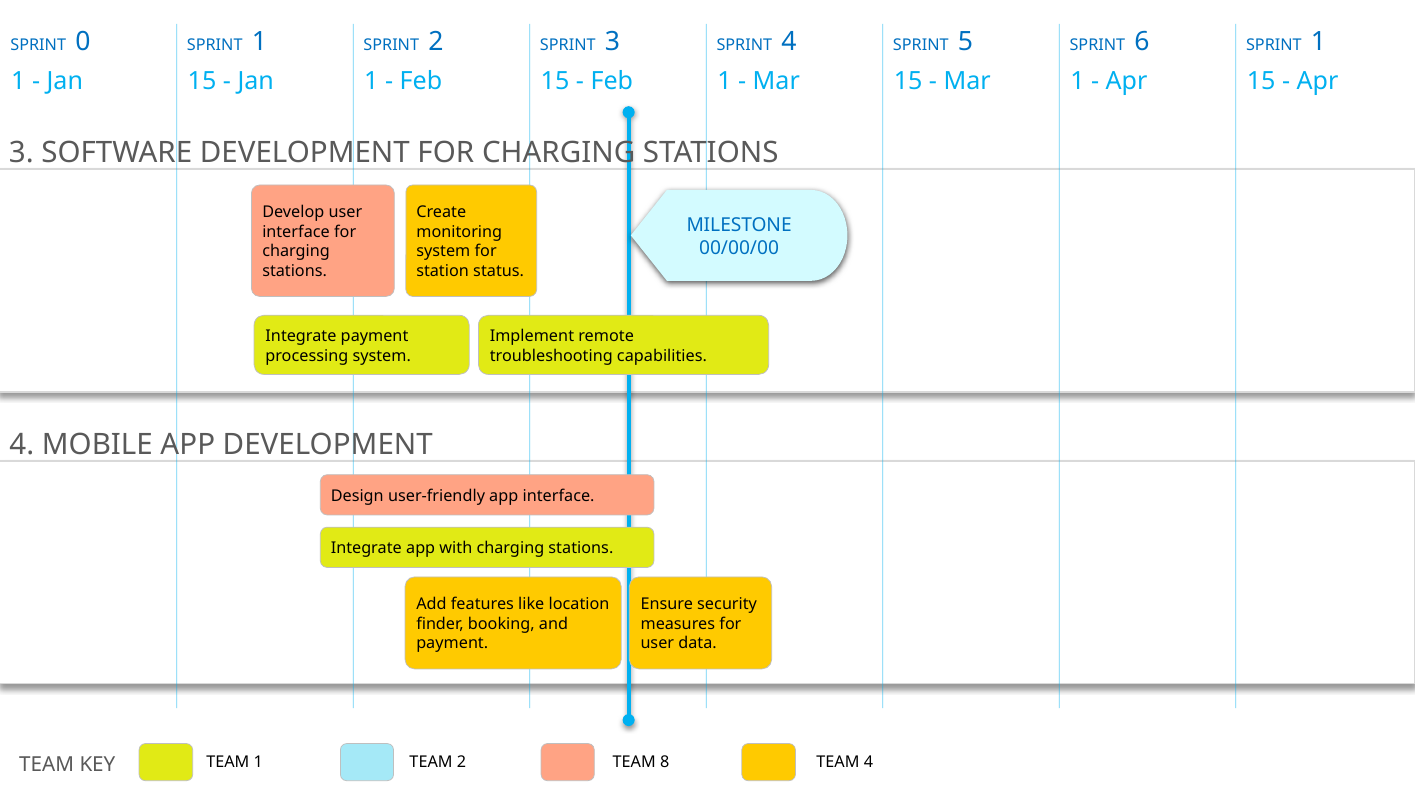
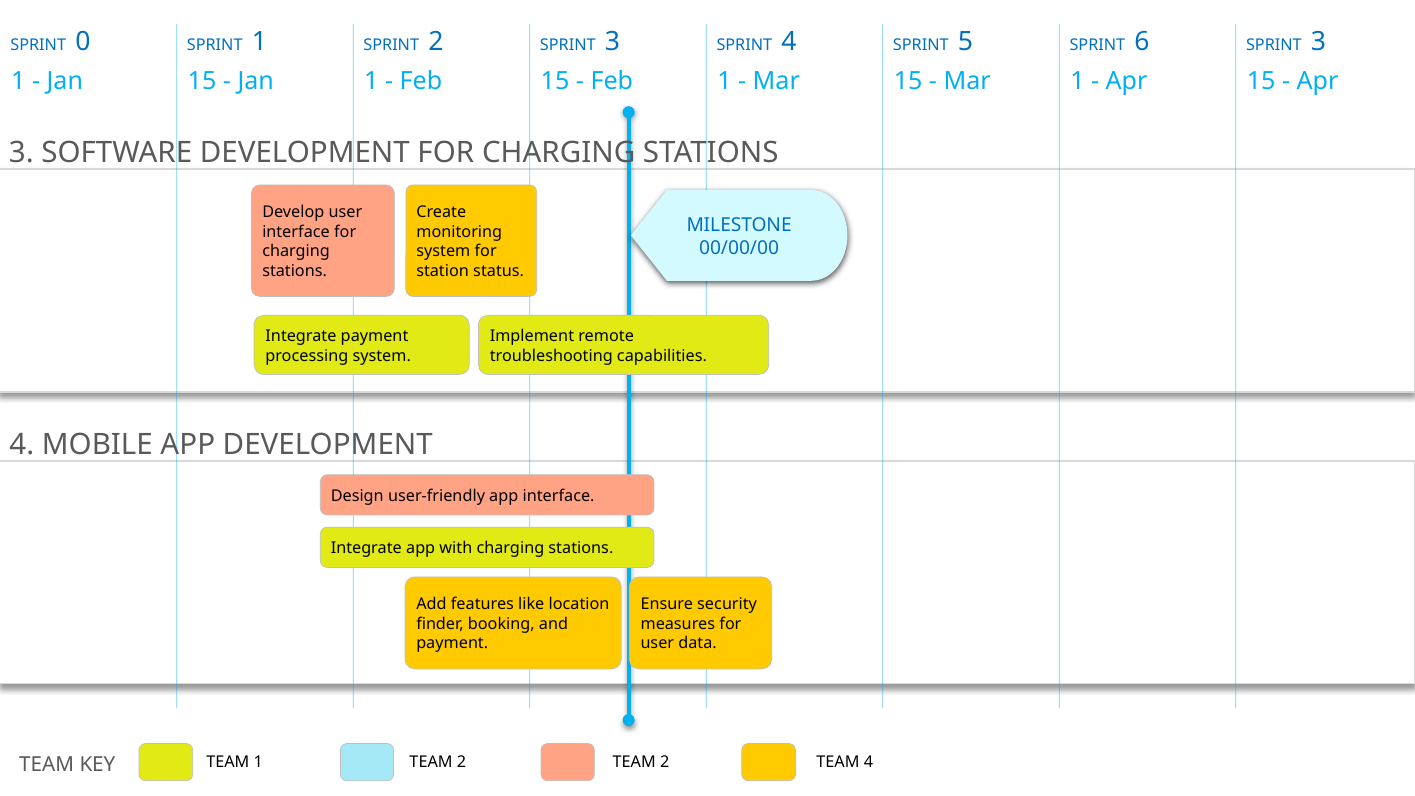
6 SPRINT 1: 1 -> 3
2 TEAM 8: 8 -> 2
